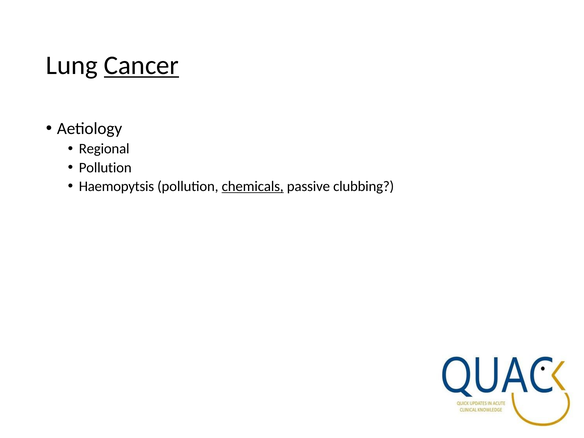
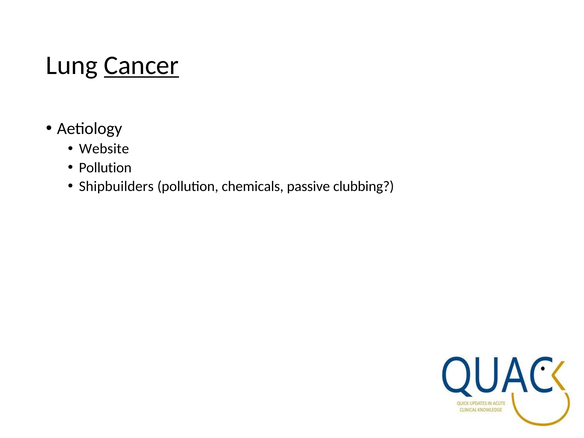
Regional: Regional -> Website
Haemopytsis: Haemopytsis -> Shipbuilders
chemicals underline: present -> none
